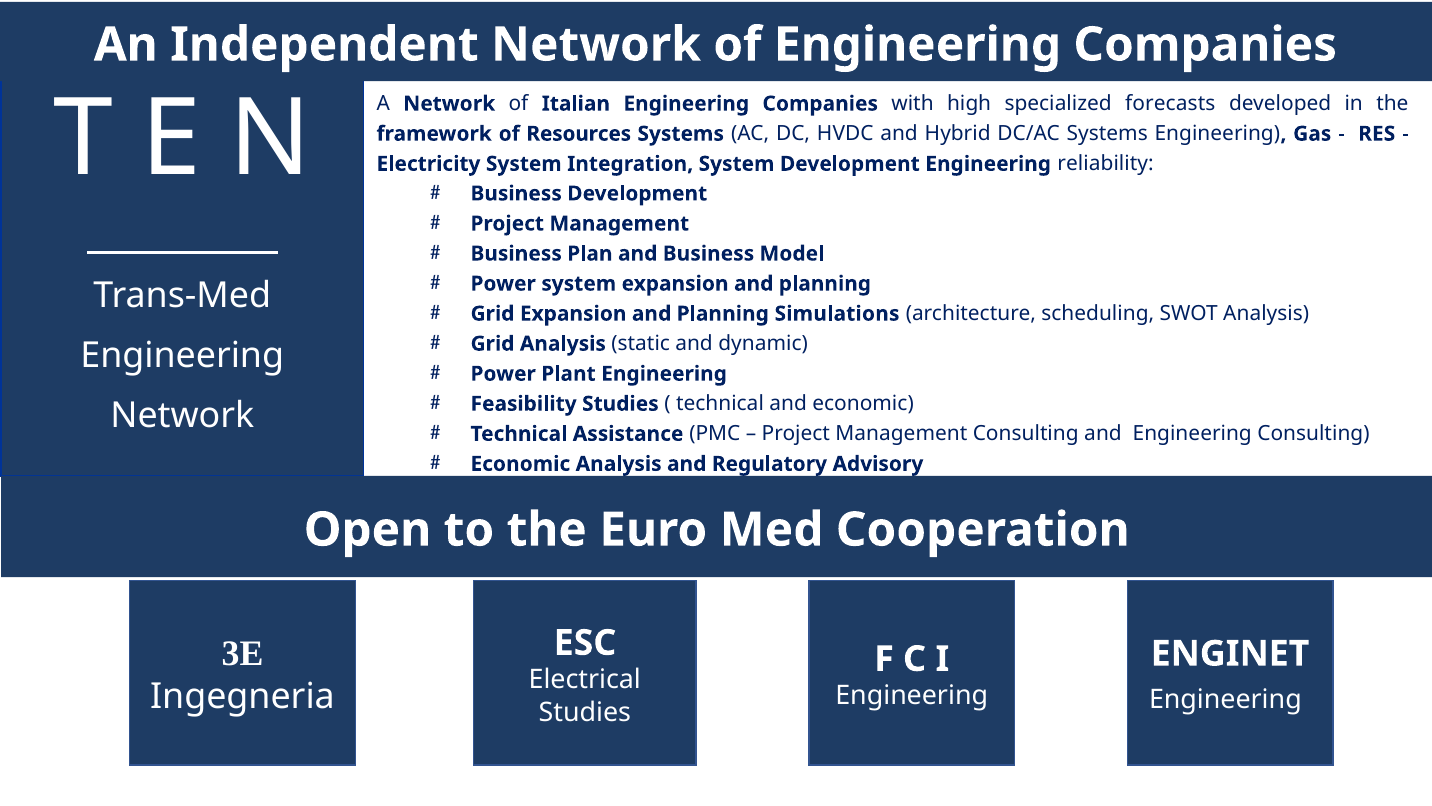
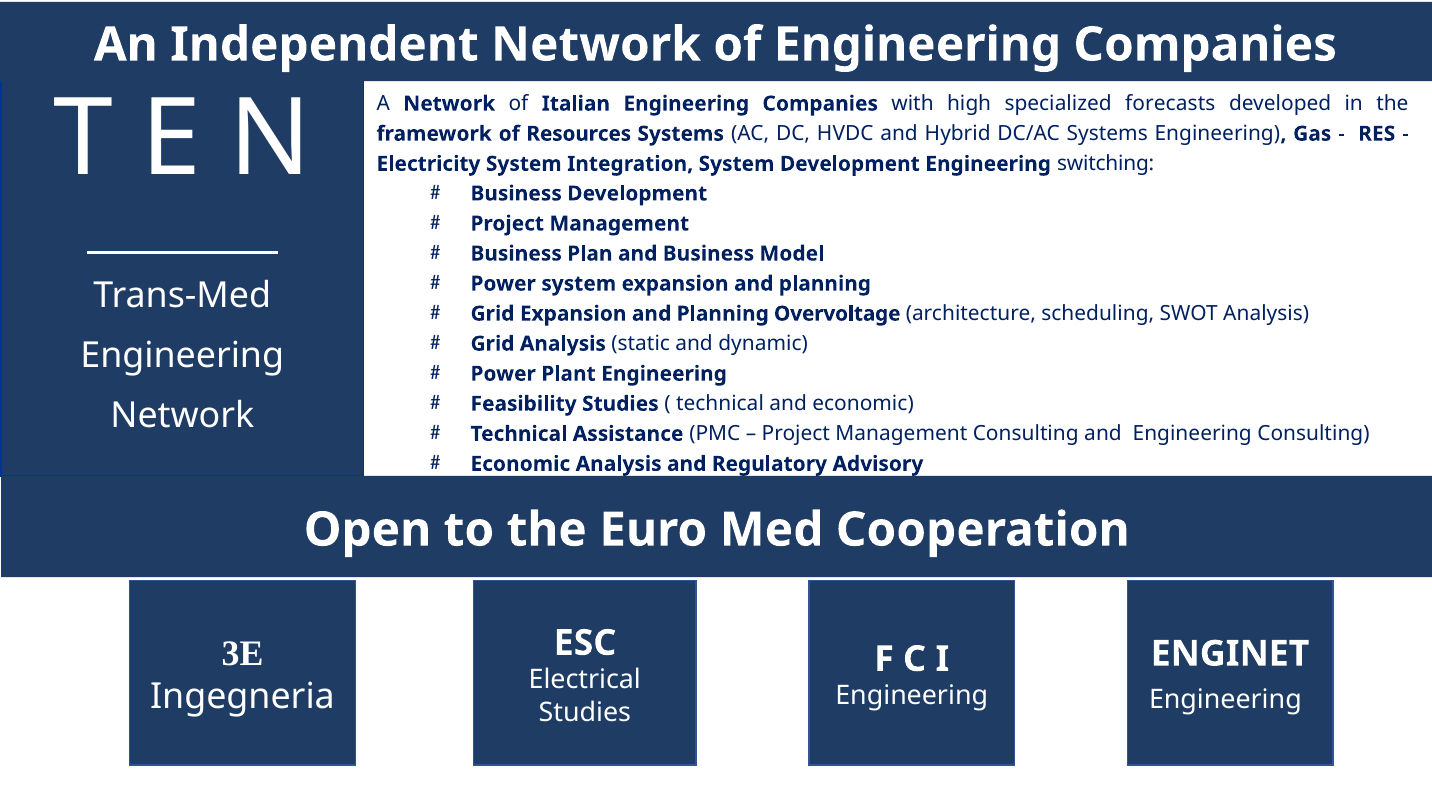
reliability: reliability -> switching
Simulations: Simulations -> Overvoltage
